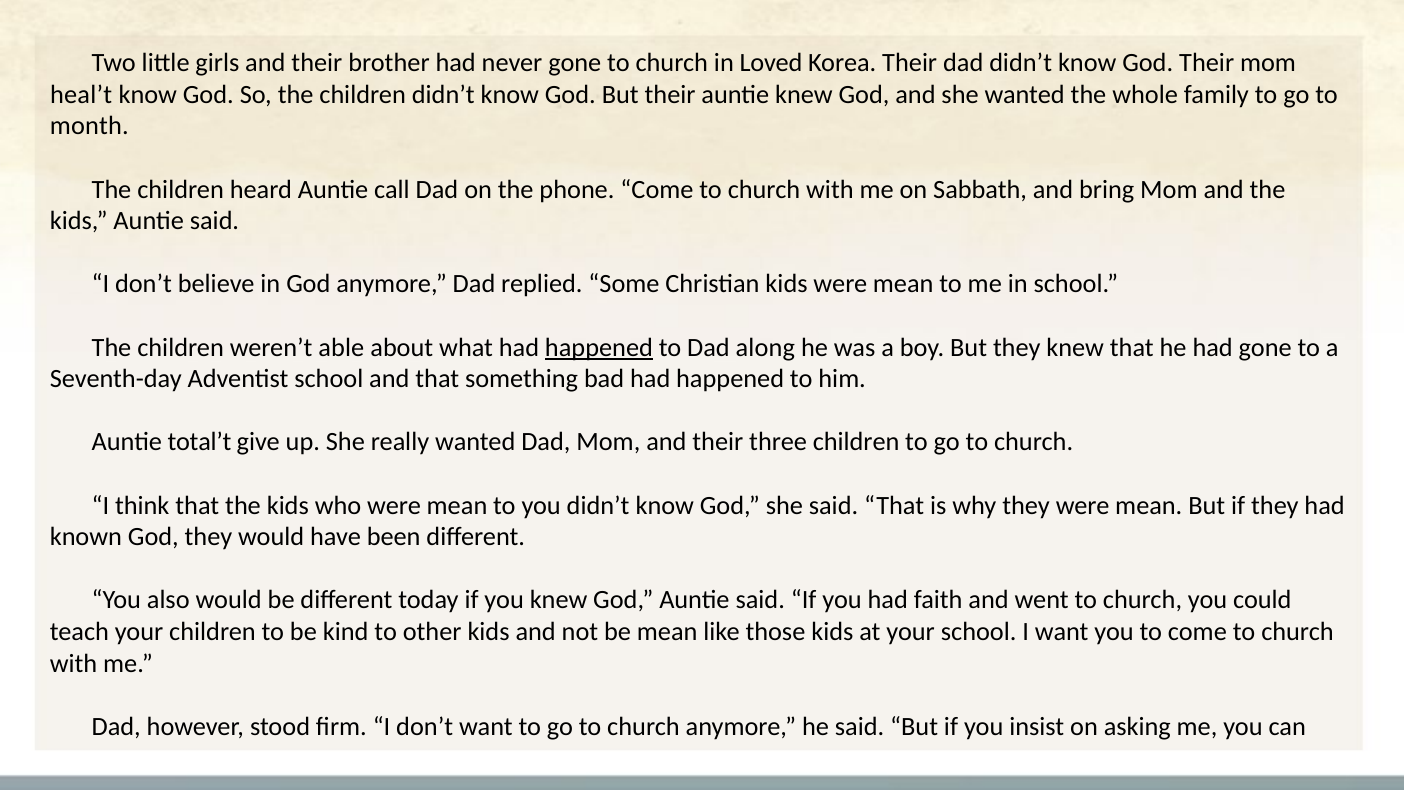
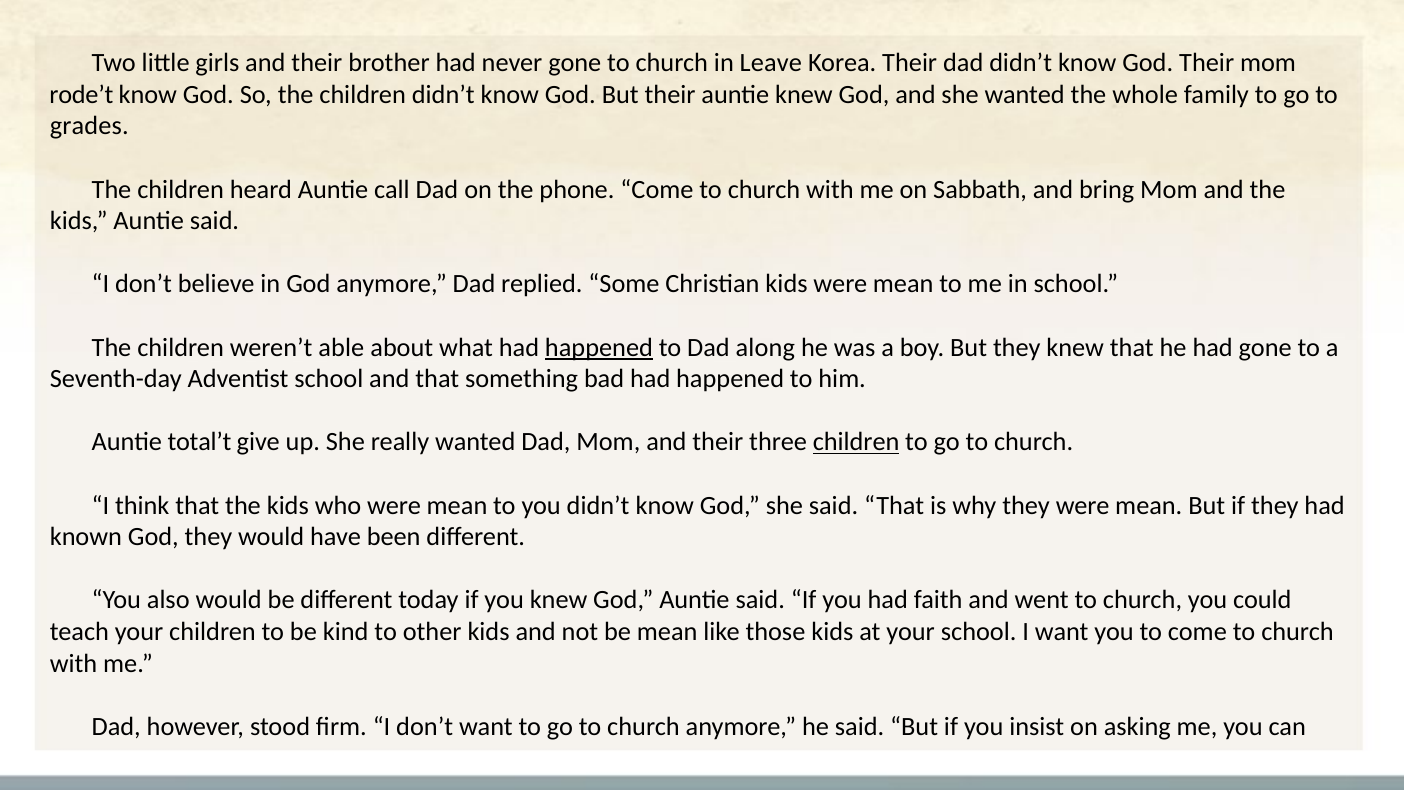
Loved: Loved -> Leave
heal’t: heal’t -> rode’t
month: month -> grades
children at (856, 442) underline: none -> present
